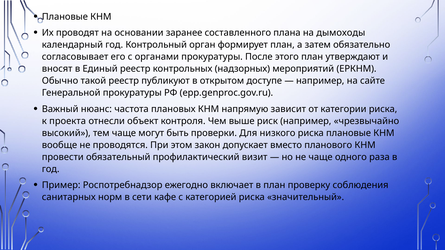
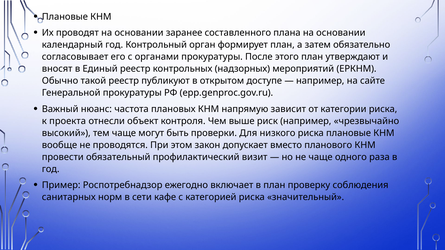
плана на дымоходы: дымоходы -> основании
